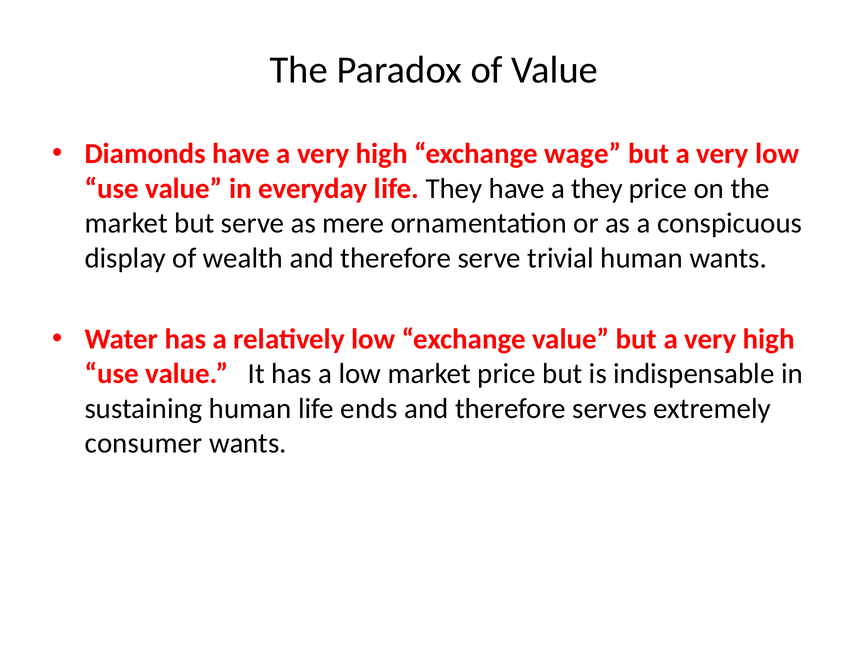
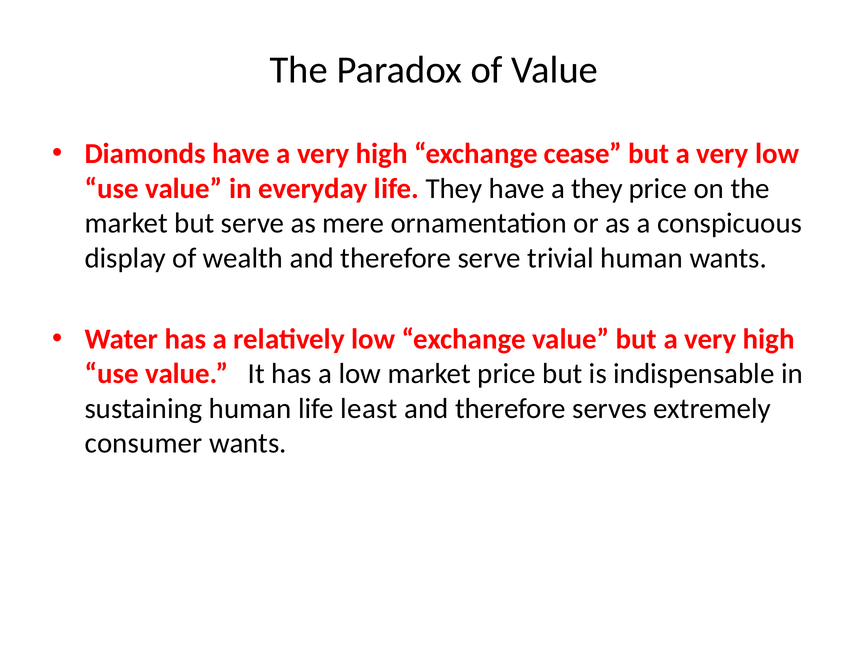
wage: wage -> cease
ends: ends -> least
